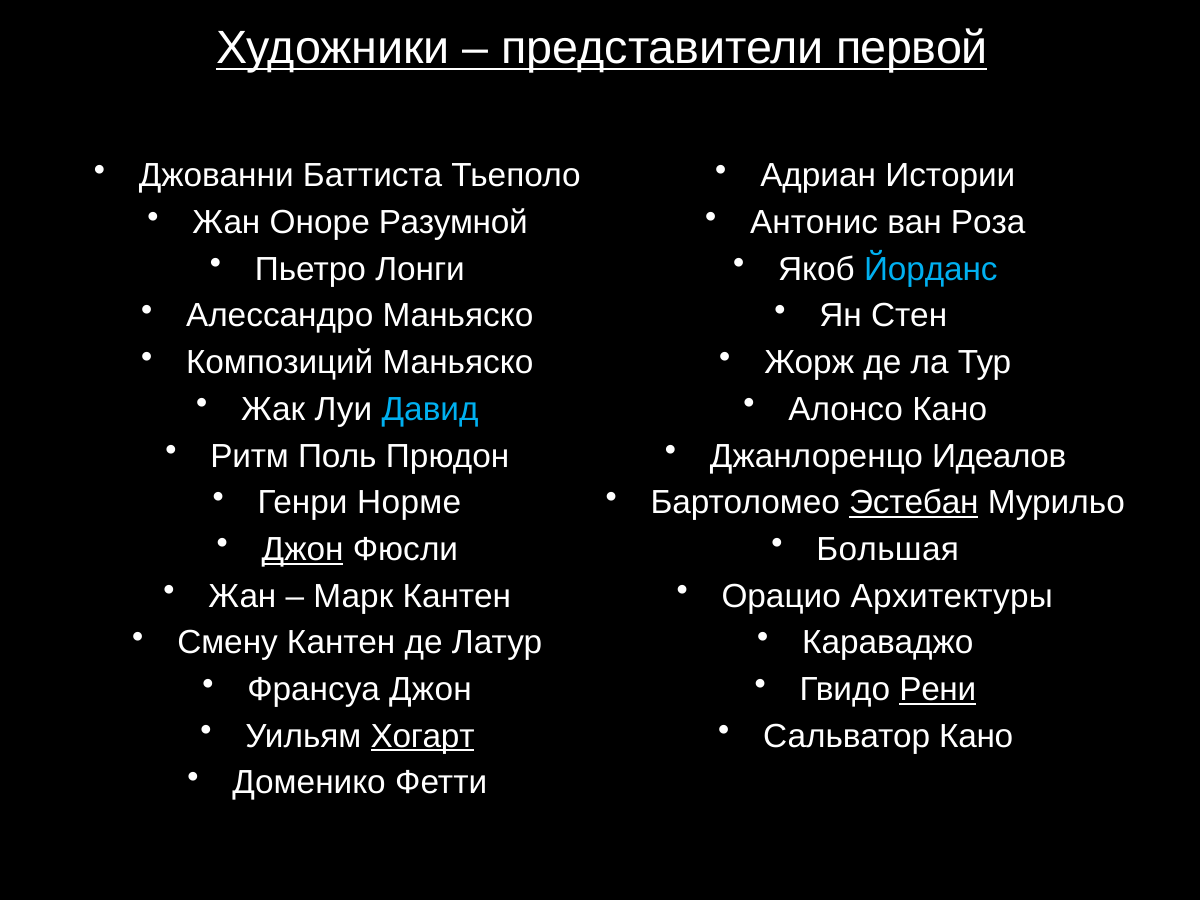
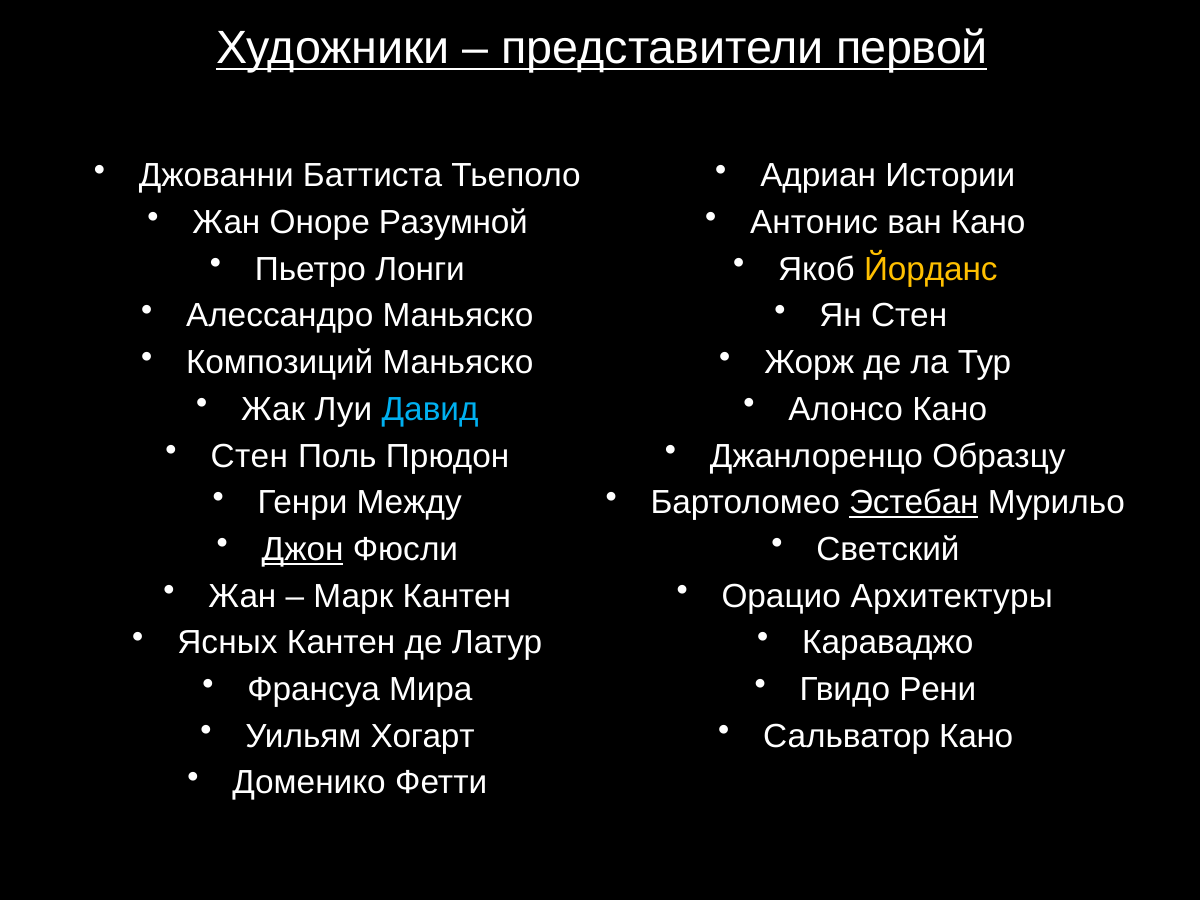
ван Роза: Роза -> Кано
Йорданс colour: light blue -> yellow
Ритм at (250, 456): Ритм -> Стен
Идеалов: Идеалов -> Образцу
Норме: Норме -> Между
Большая: Большая -> Светский
Смену: Смену -> Ясных
Франсуа Джон: Джон -> Мира
Рени underline: present -> none
Хогарт underline: present -> none
